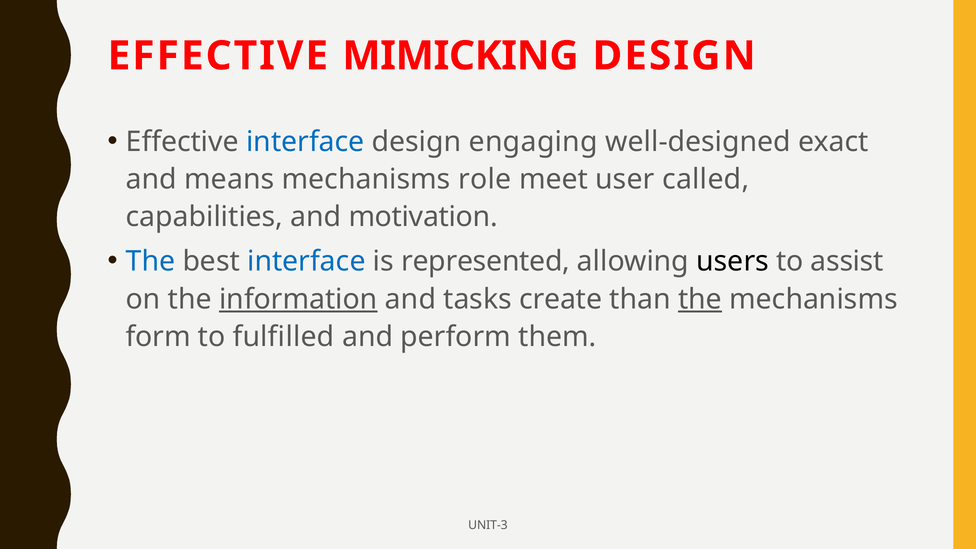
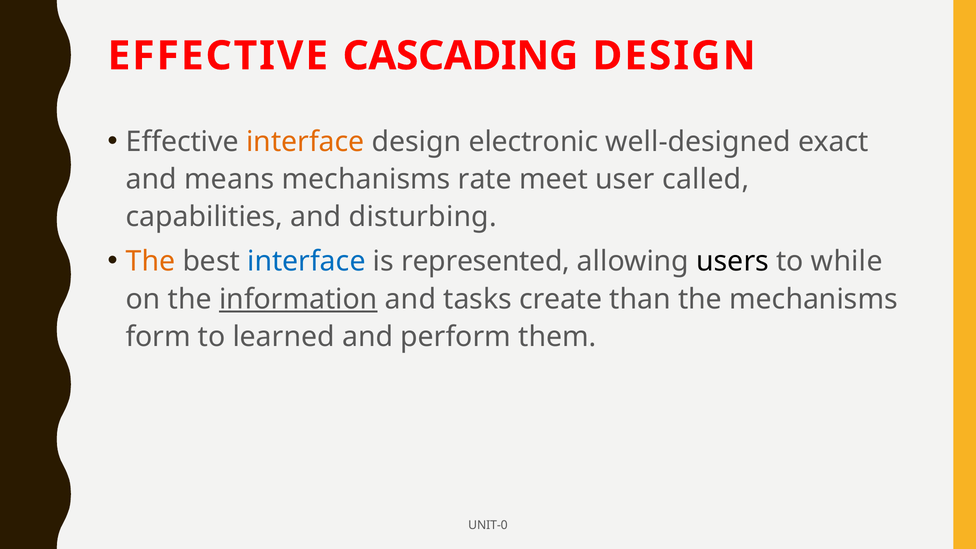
MIMICKING: MIMICKING -> CASCADING
interface at (305, 142) colour: blue -> orange
engaging: engaging -> electronic
role: role -> rate
motivation: motivation -> disturbing
The at (151, 262) colour: blue -> orange
assist: assist -> while
the at (700, 299) underline: present -> none
fulfilled: fulfilled -> learned
UNIT-3: UNIT-3 -> UNIT-0
